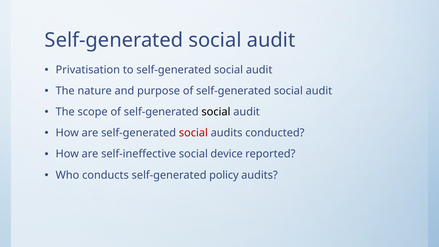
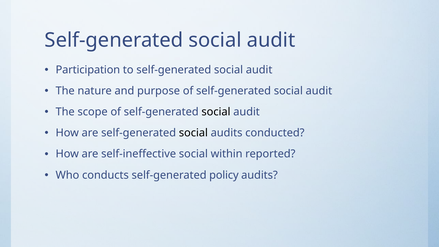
Privatisation: Privatisation -> Participation
social at (193, 133) colour: red -> black
device: device -> within
